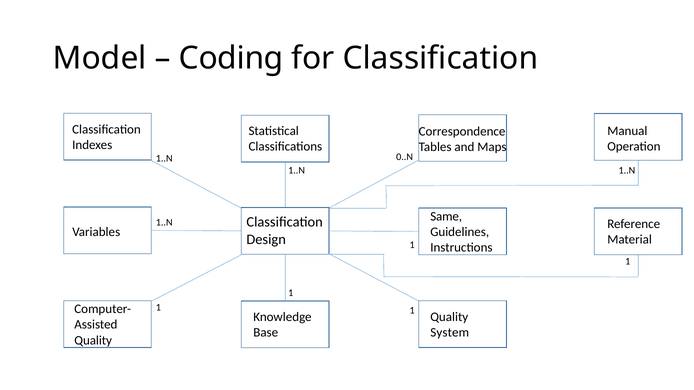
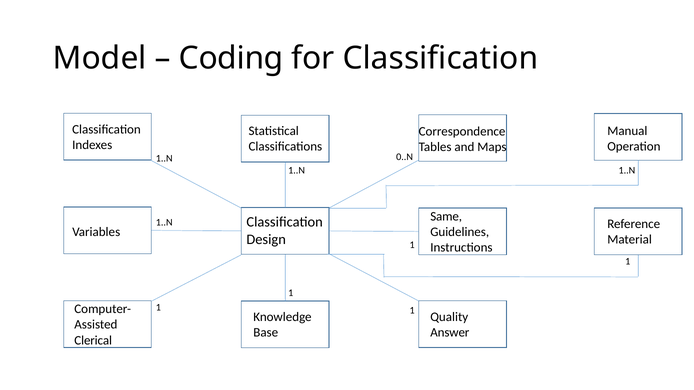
System: System -> Answer
Quality at (93, 341): Quality -> Clerical
